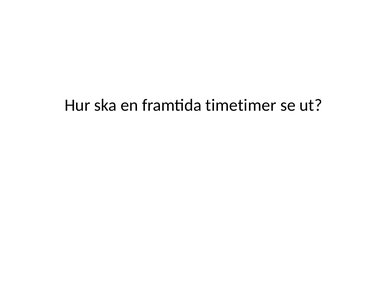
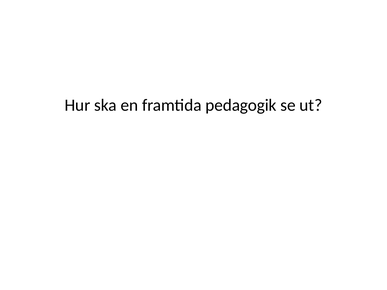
timetimer: timetimer -> pedagogik
